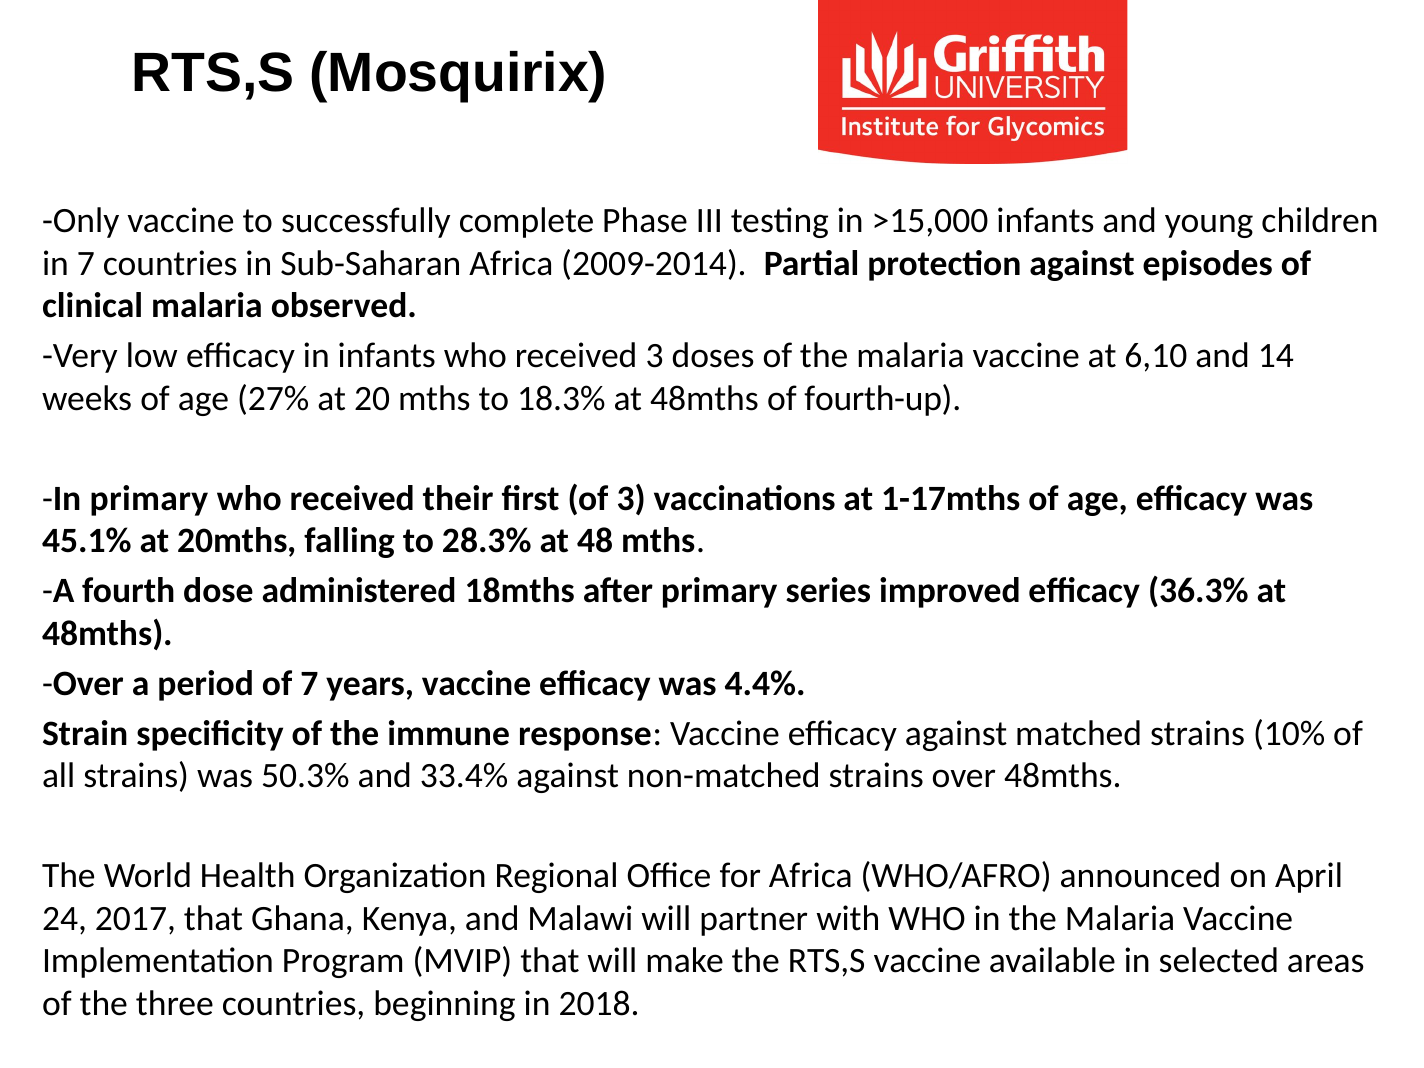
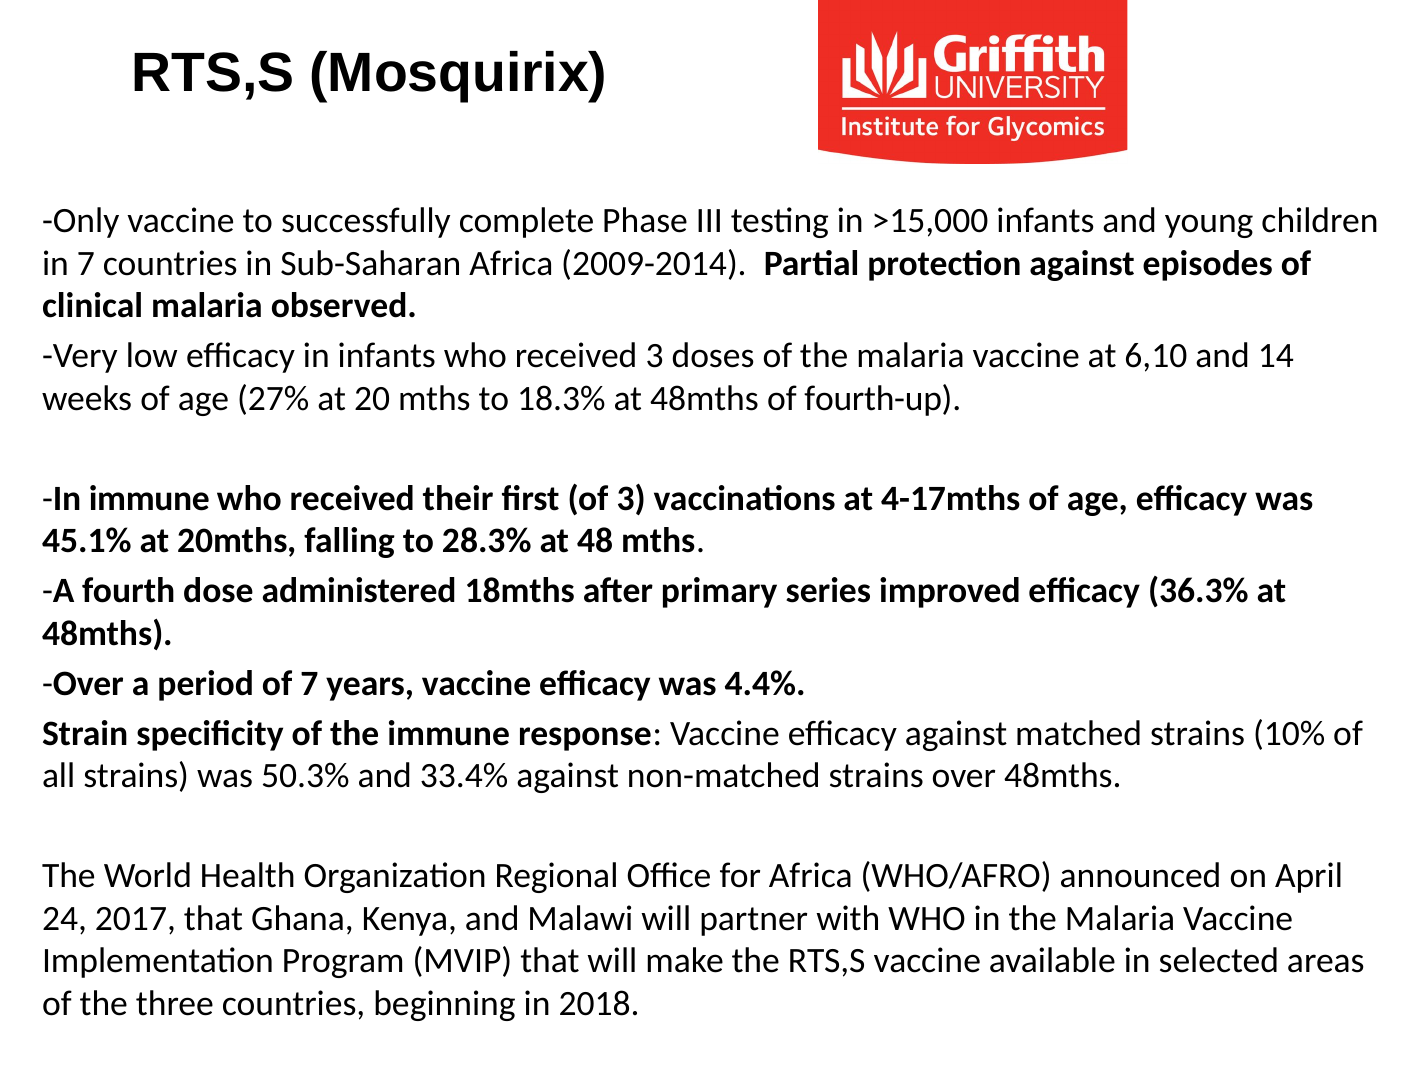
In primary: primary -> immune
1-17mths: 1-17mths -> 4-17mths
